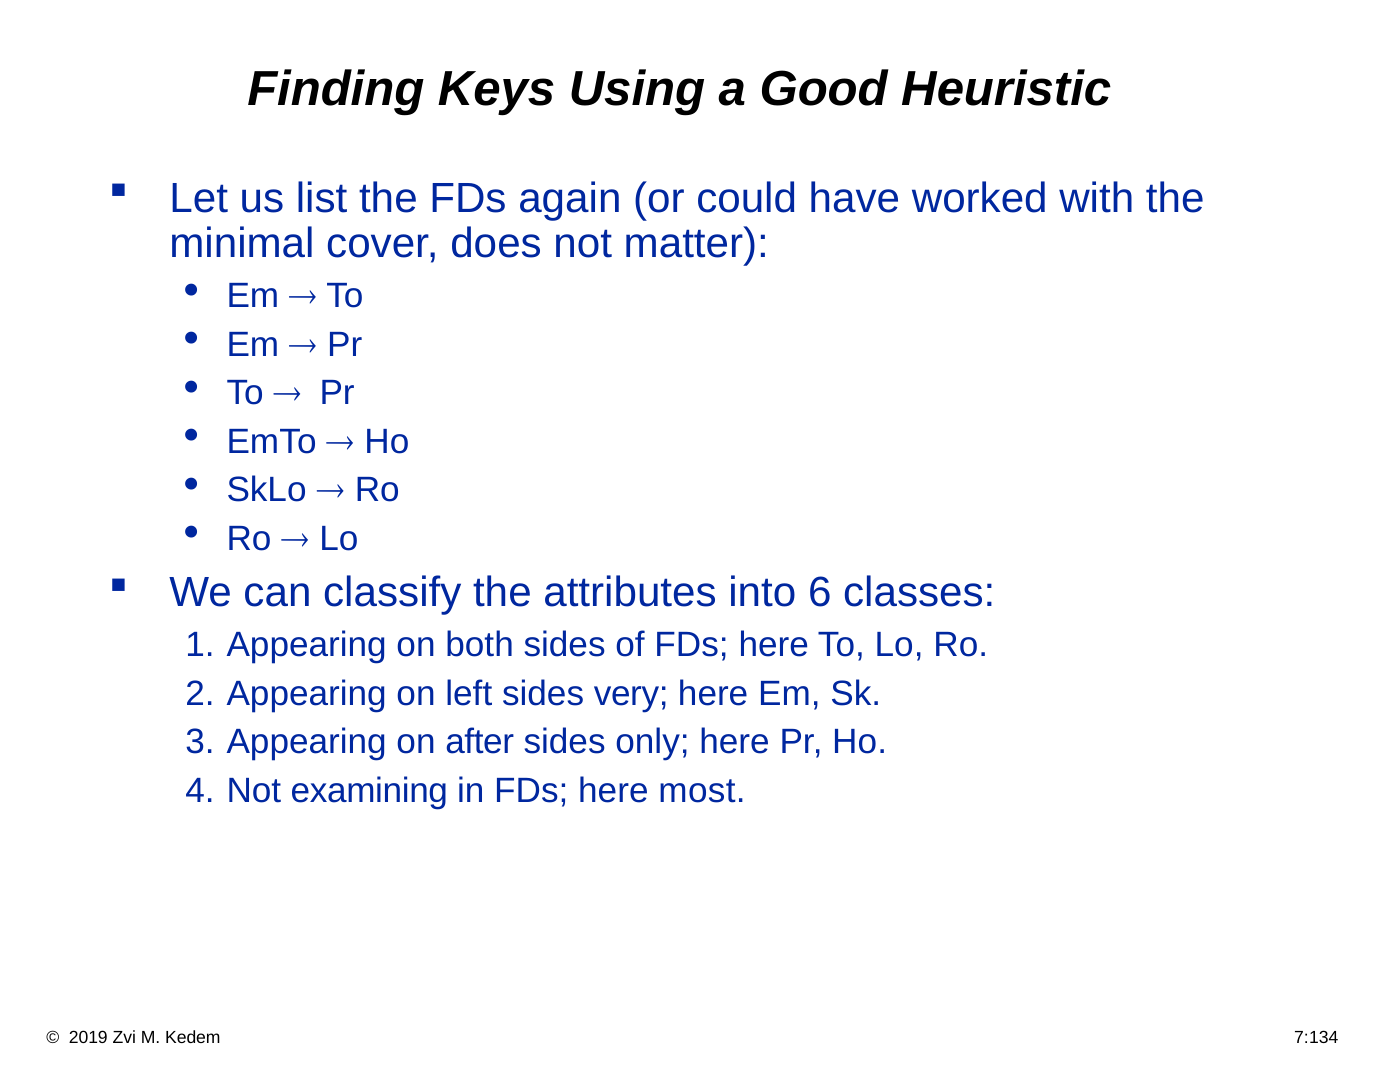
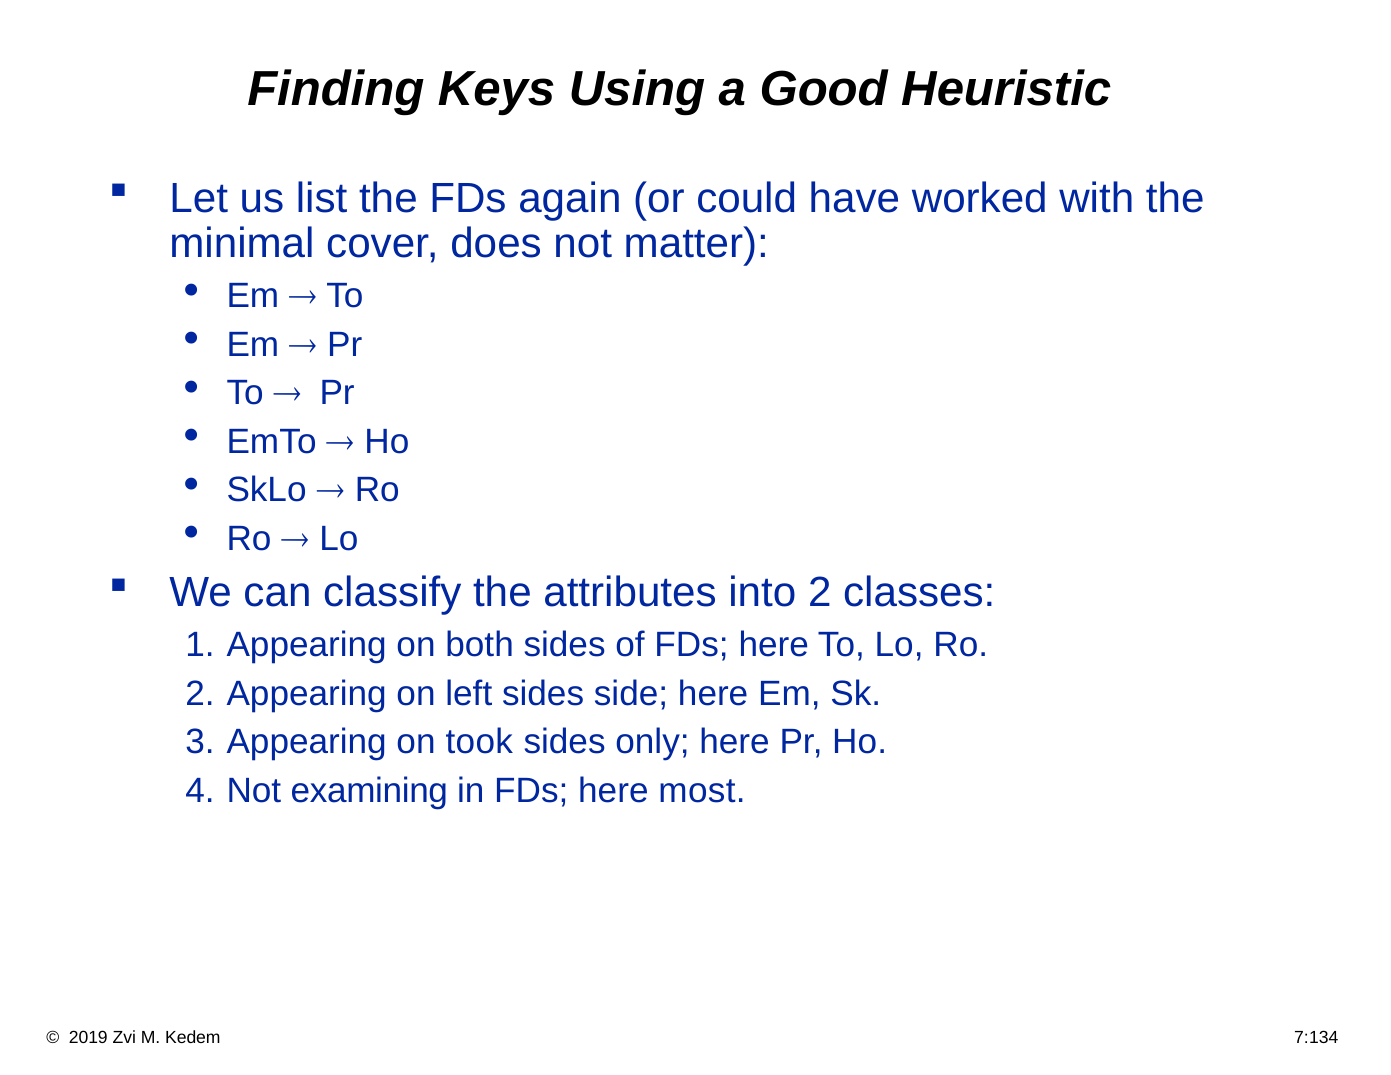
into 6: 6 -> 2
very: very -> side
after: after -> took
